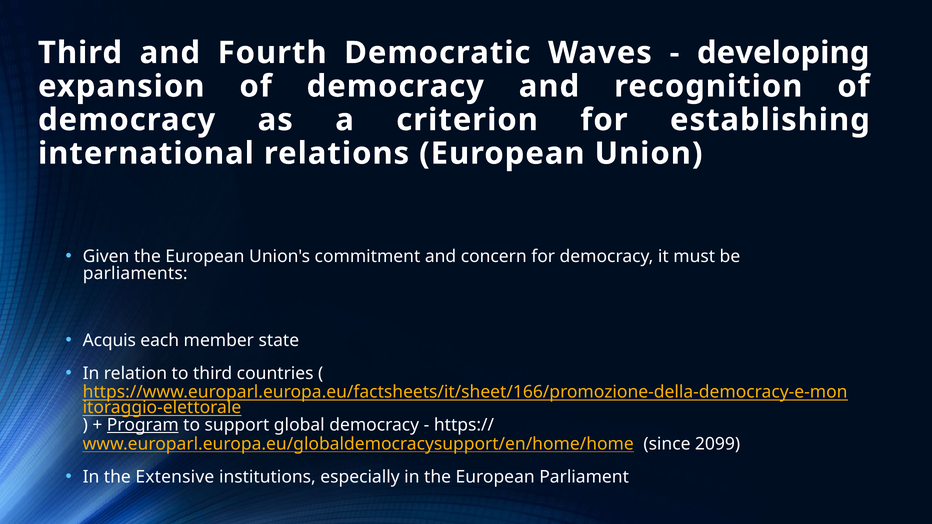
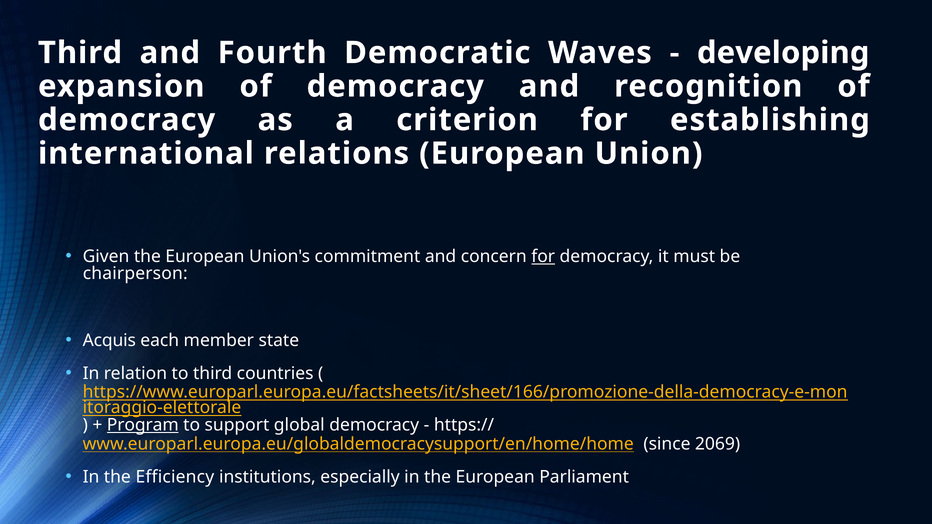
for at (543, 257) underline: none -> present
parliaments: parliaments -> chairperson
2099: 2099 -> 2069
Extensive: Extensive -> Efficiency
